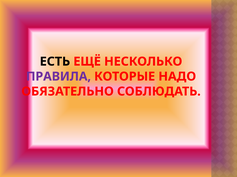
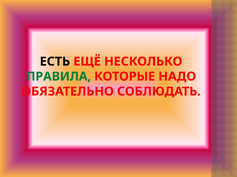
ПРАВИЛА colour: purple -> green
